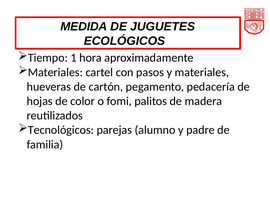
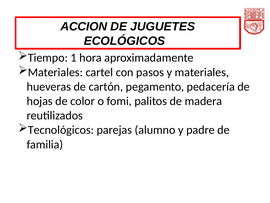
MEDIDA: MEDIDA -> ACCION
